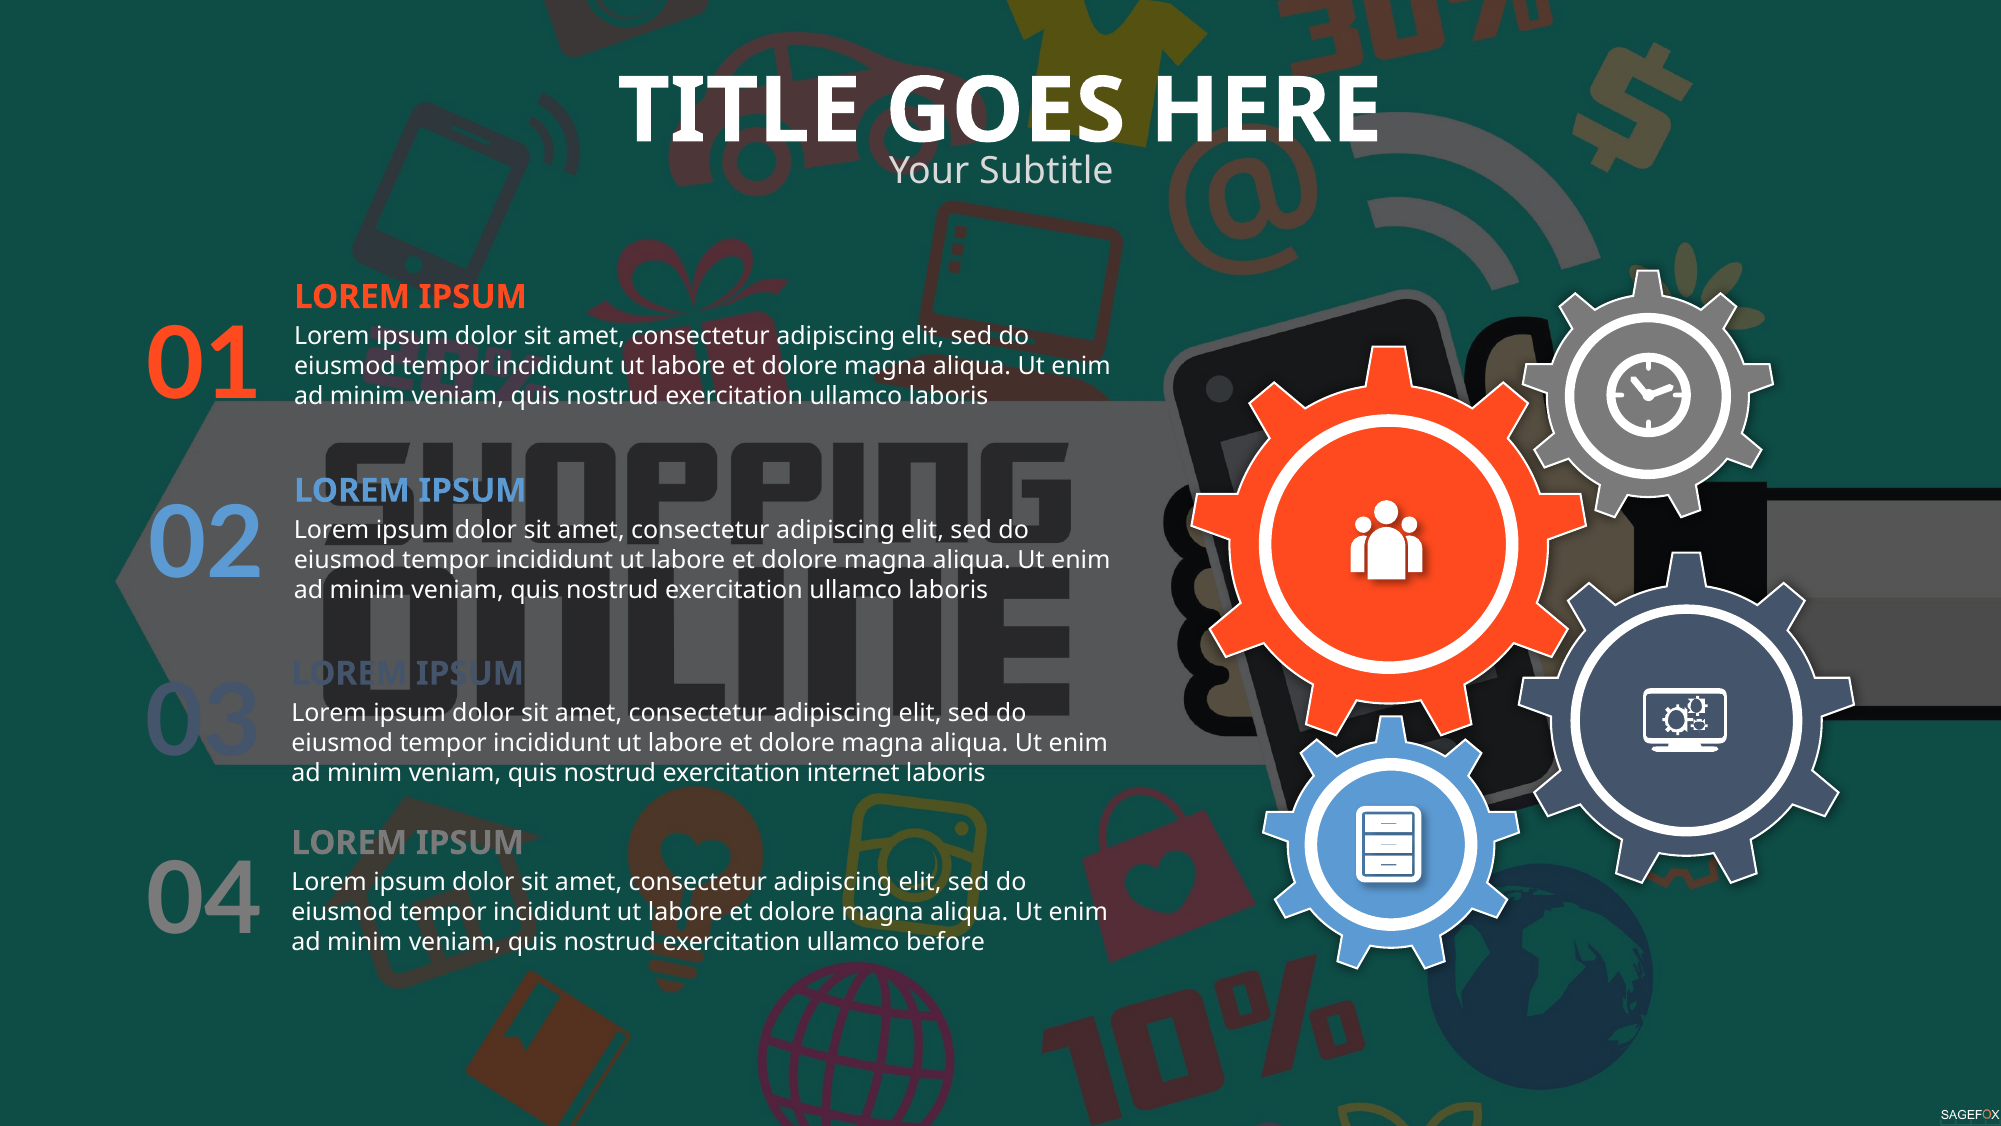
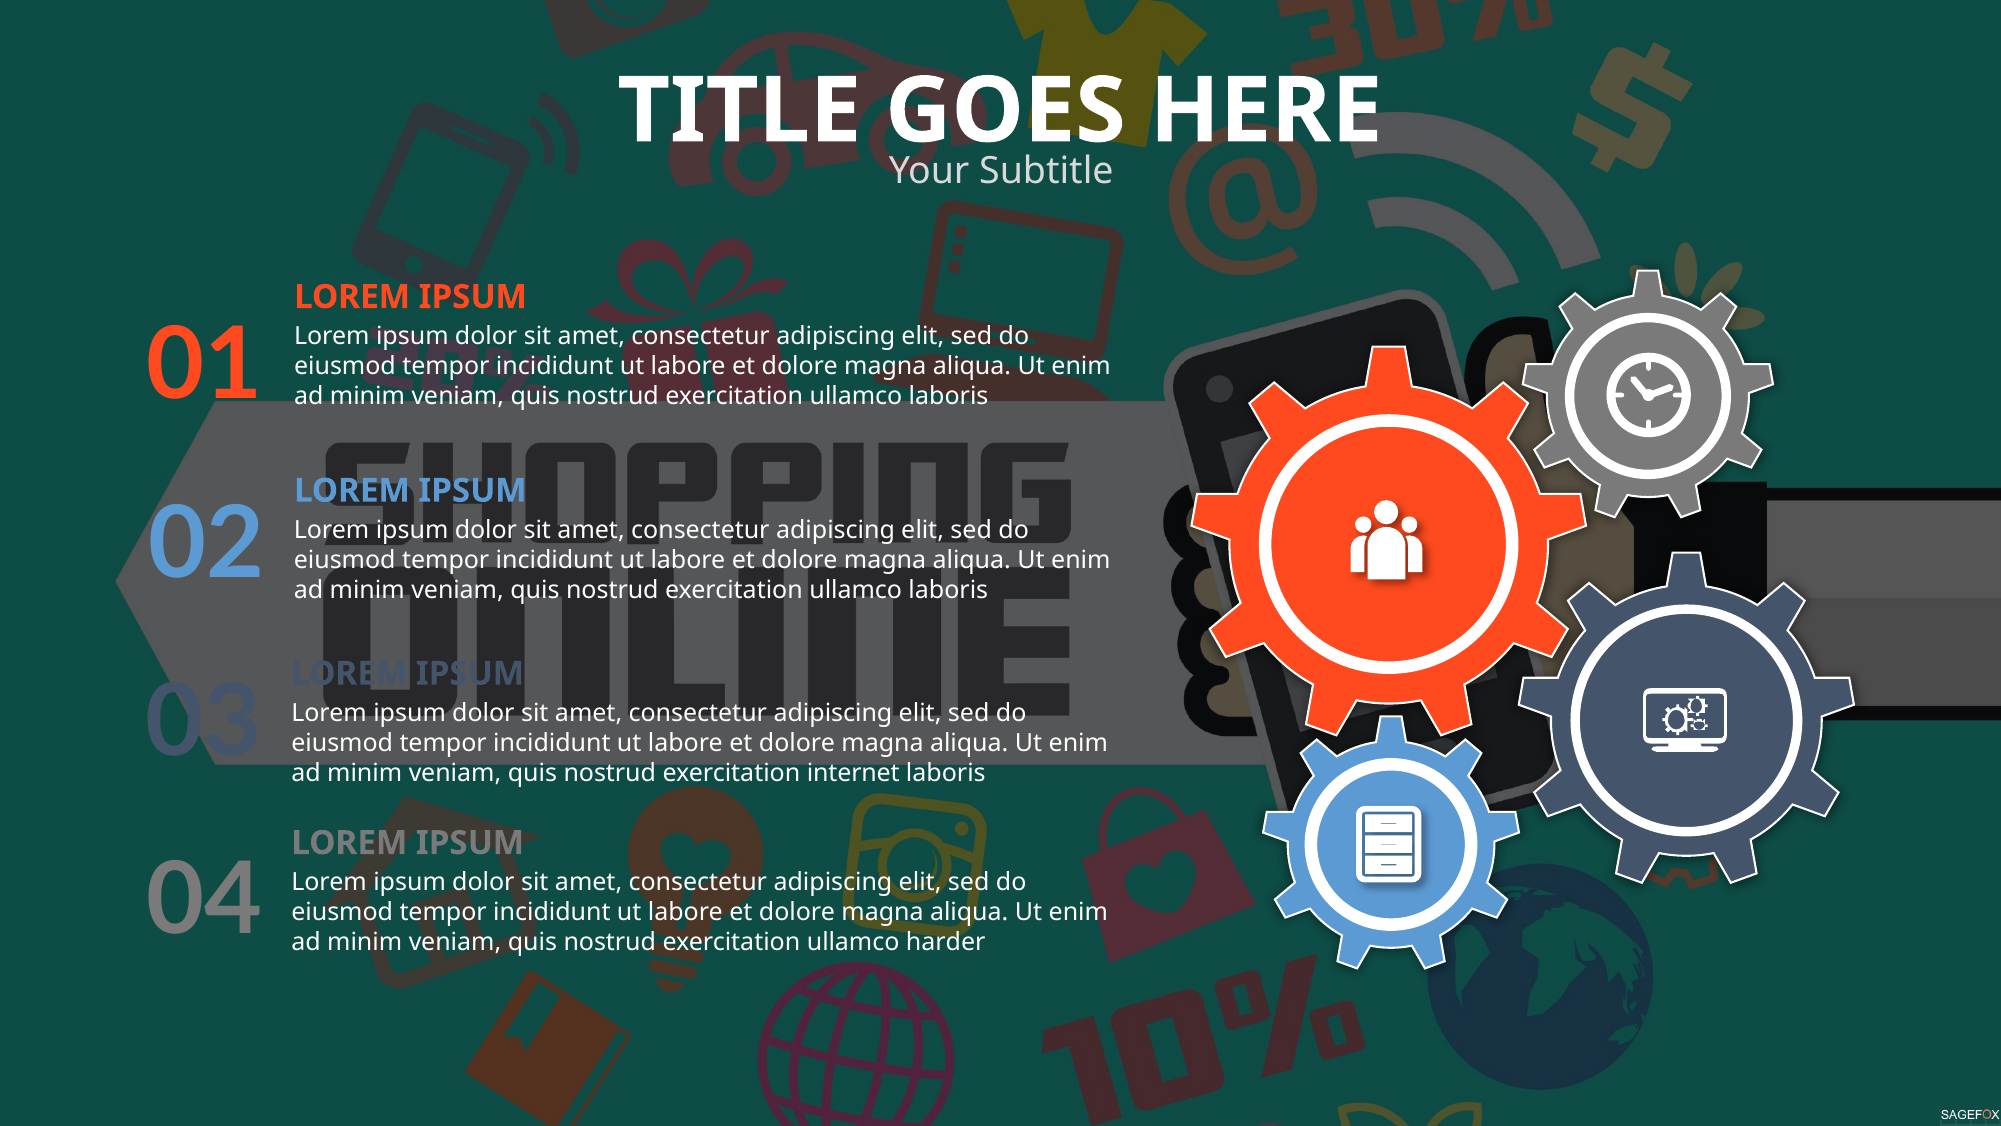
before: before -> harder
